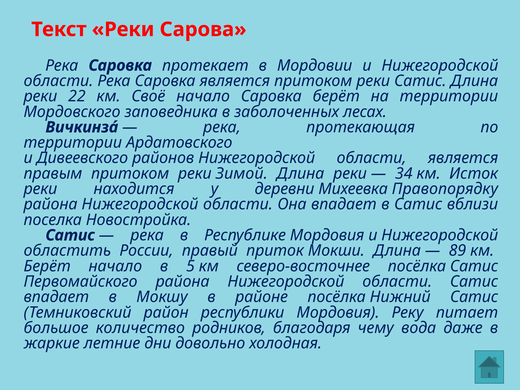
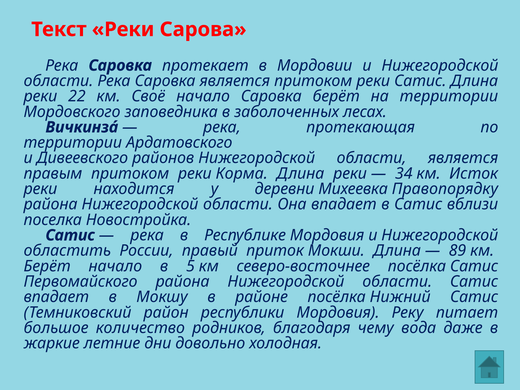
Зимой: Зимой -> Корма
